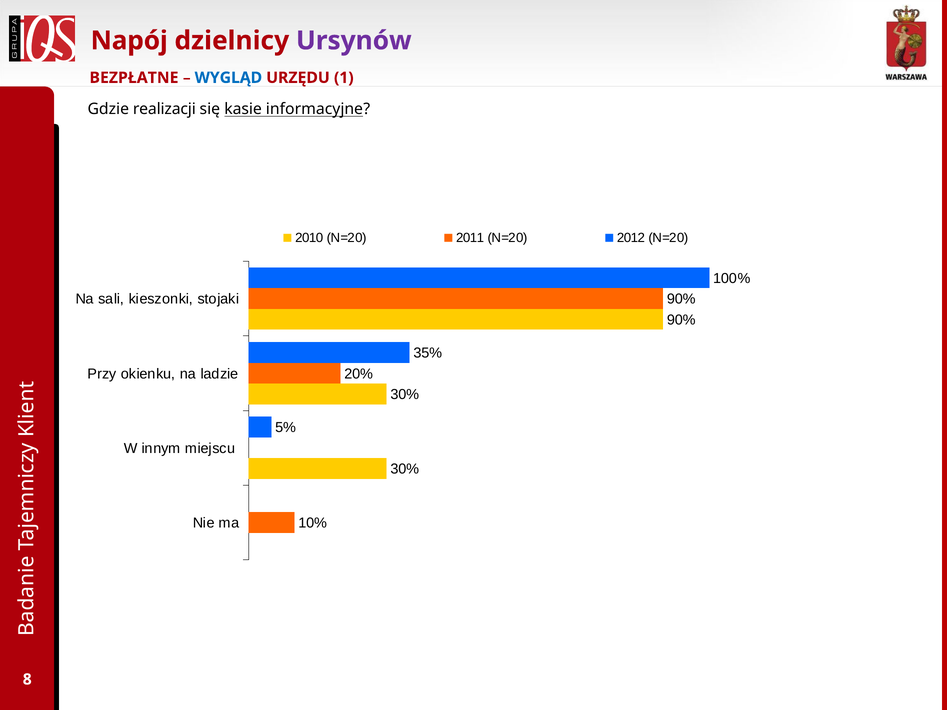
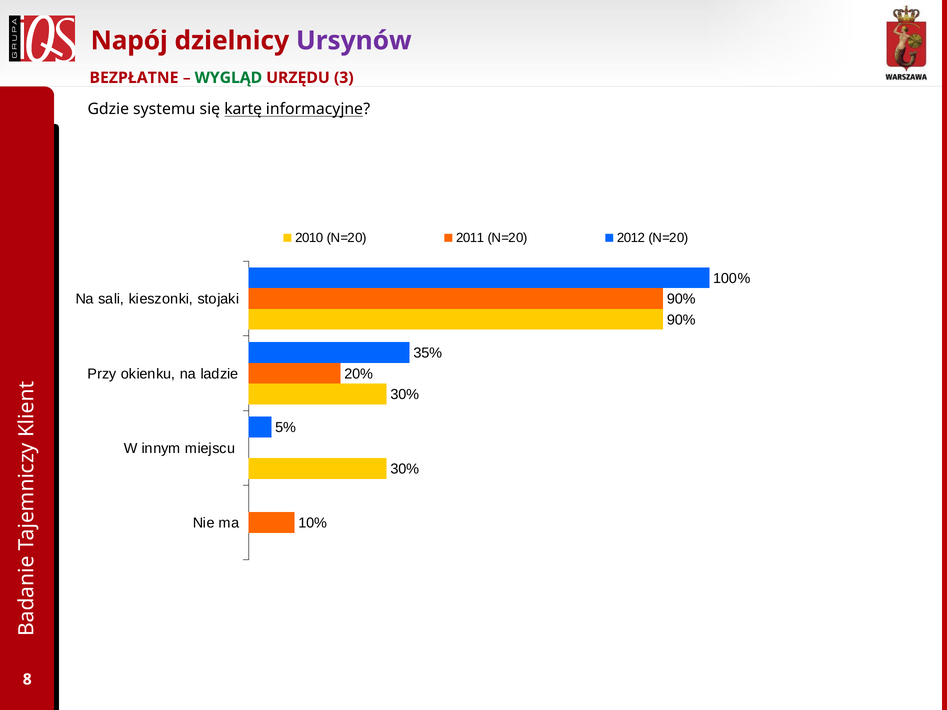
WYGLĄD colour: blue -> green
1: 1 -> 3
realizacji: realizacji -> systemu
kasie: kasie -> kartę
